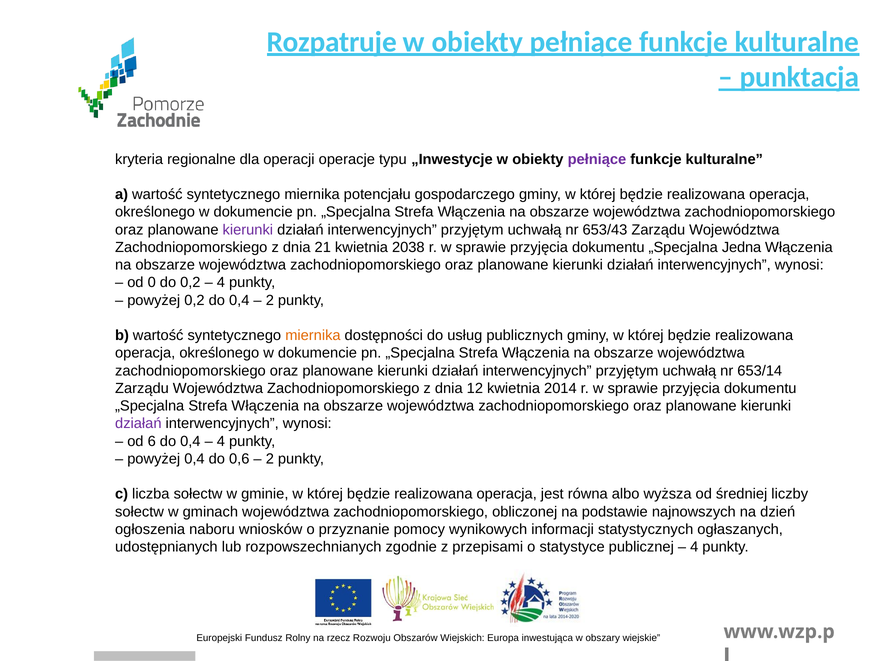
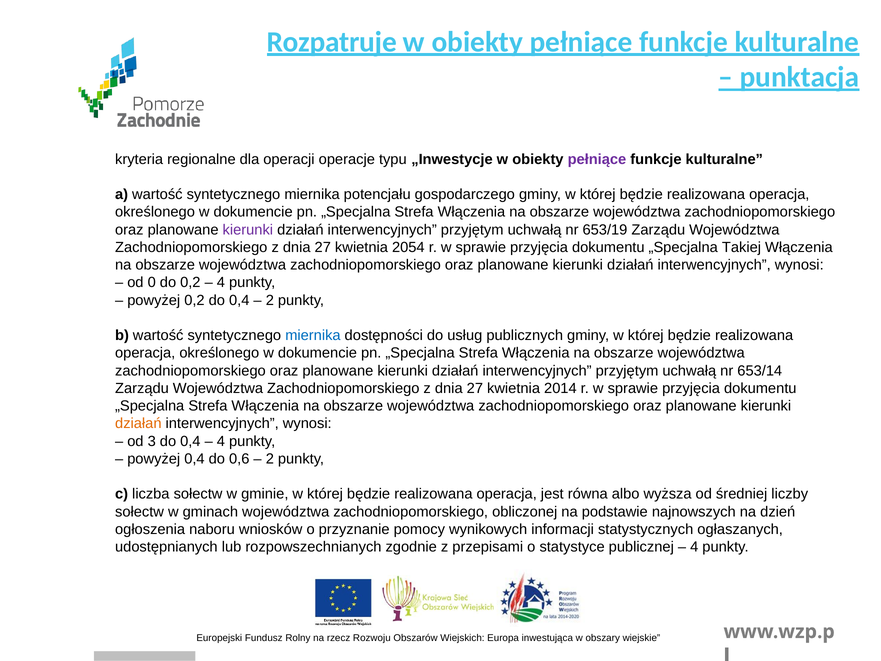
653/43: 653/43 -> 653/19
21 at (323, 247): 21 -> 27
2038: 2038 -> 2054
Jedna: Jedna -> Takiej
miernika at (313, 335) colour: orange -> blue
12 at (475, 388): 12 -> 27
działań at (138, 423) colour: purple -> orange
6: 6 -> 3
